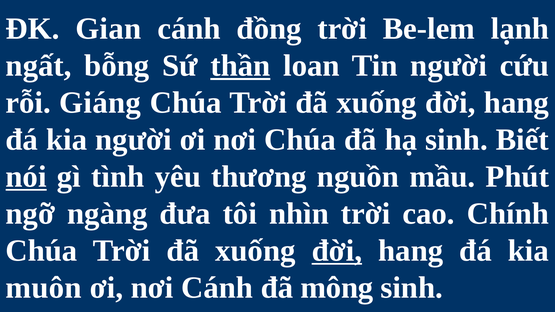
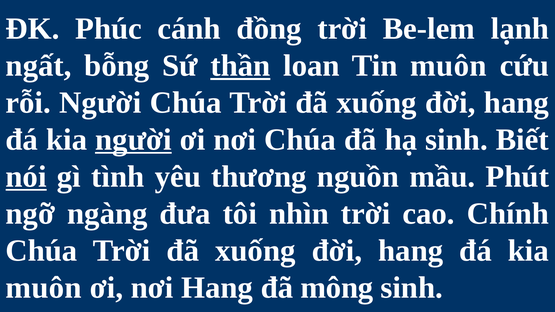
Gian: Gian -> Phúc
Tin người: người -> muôn
rỗi Giáng: Giáng -> Người
người at (133, 140) underline: none -> present
đời at (337, 251) underline: present -> none
nơi Cánh: Cánh -> Hang
